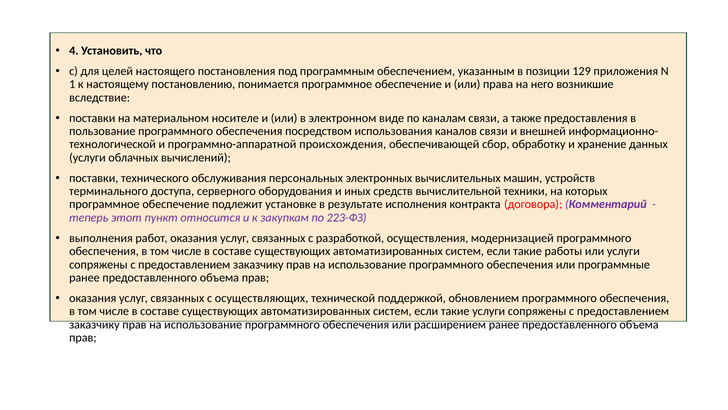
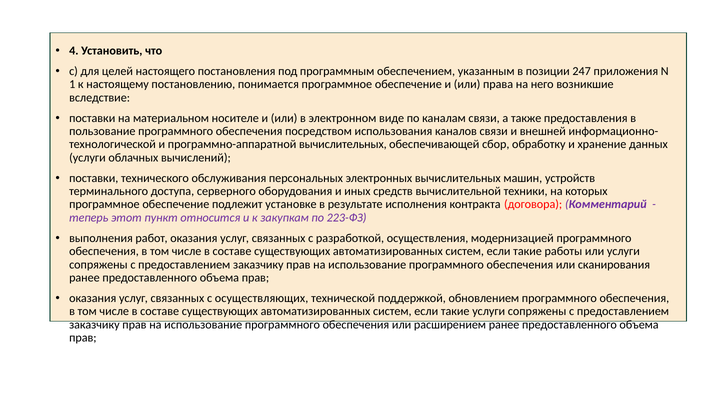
129: 129 -> 247
программно-аппаратной происхождения: происхождения -> вычислительных
программные: программные -> сканирования
